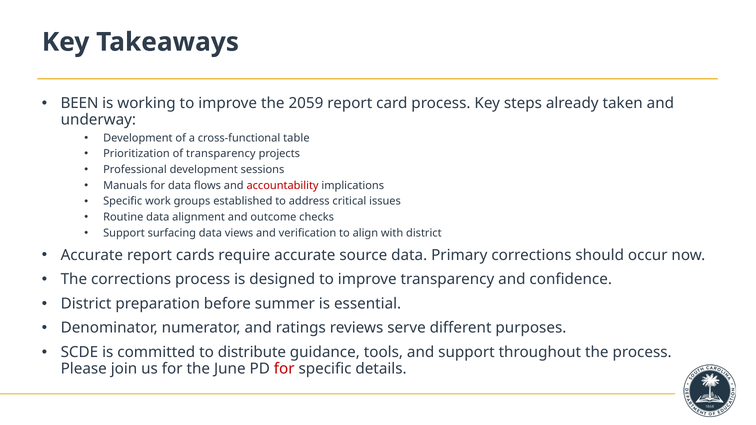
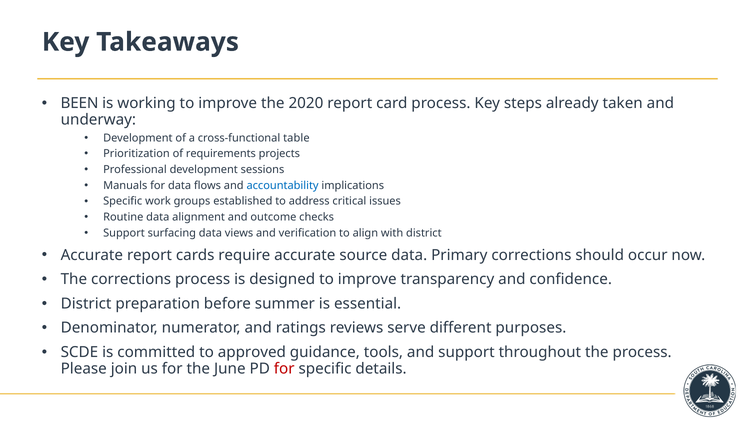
2059: 2059 -> 2020
of transparency: transparency -> requirements
accountability colour: red -> blue
distribute: distribute -> approved
